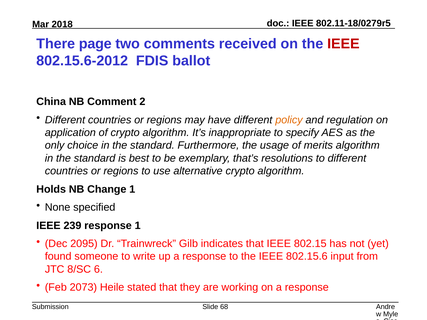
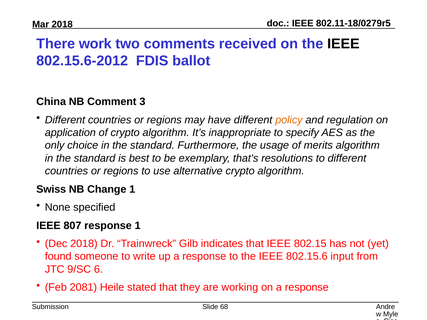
page: page -> work
IEEE at (343, 44) colour: red -> black
2: 2 -> 3
Holds: Holds -> Swiss
239: 239 -> 807
Dec 2095: 2095 -> 2018
8/SC: 8/SC -> 9/SC
2073: 2073 -> 2081
